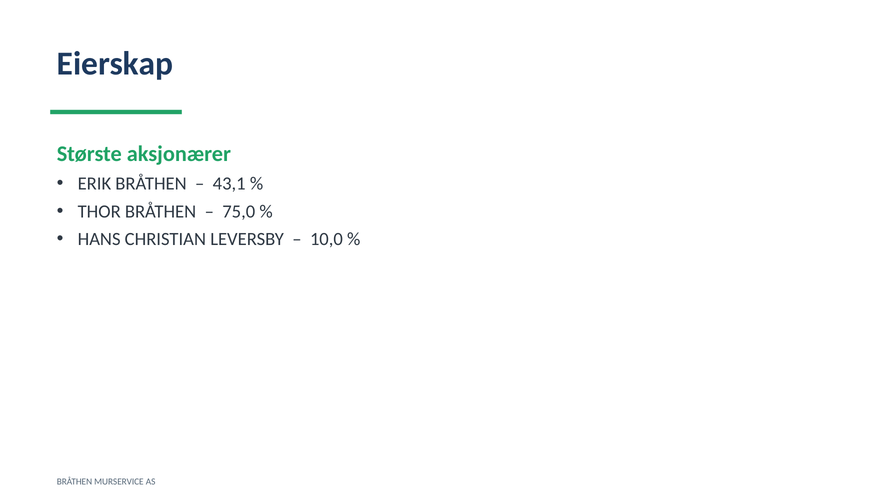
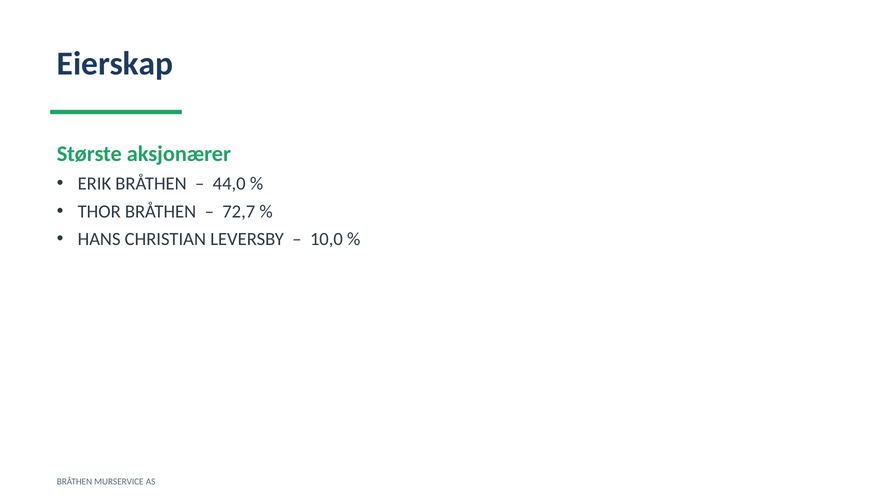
43,1: 43,1 -> 44,0
75,0: 75,0 -> 72,7
